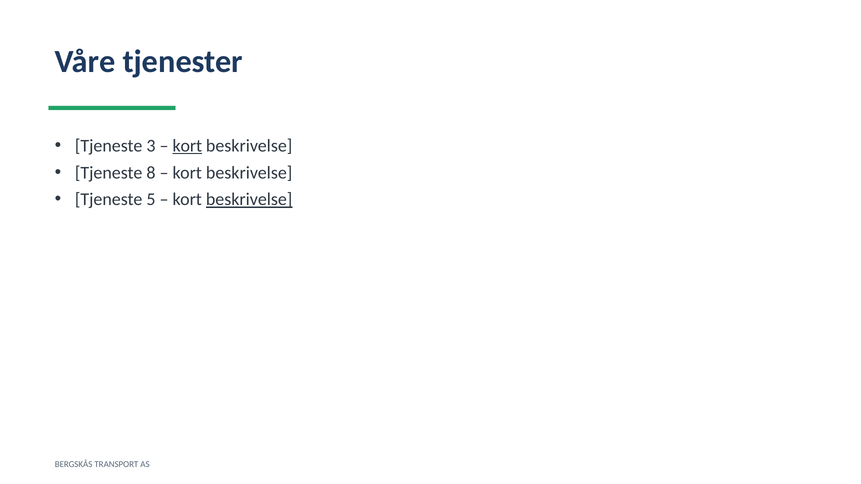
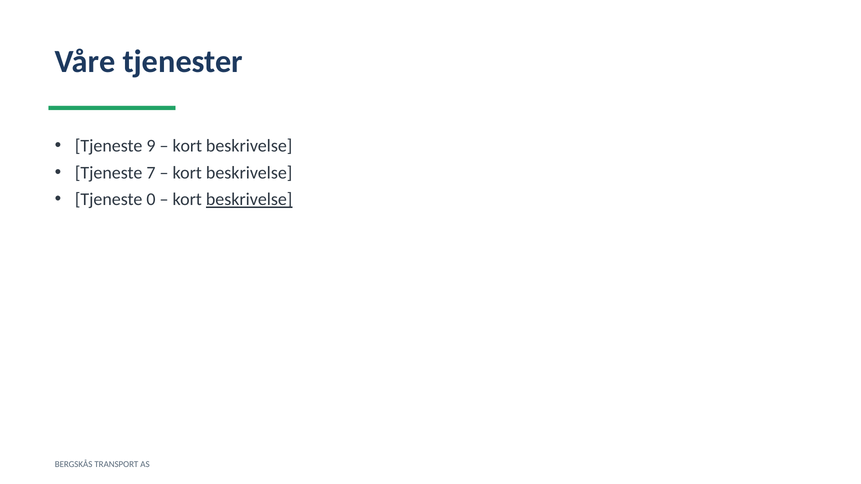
3: 3 -> 9
kort at (187, 146) underline: present -> none
8: 8 -> 7
5: 5 -> 0
